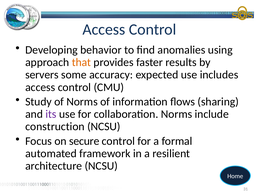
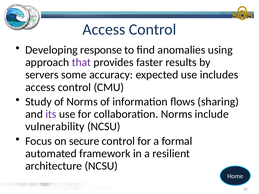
behavior: behavior -> response
that colour: orange -> purple
construction: construction -> vulnerability
